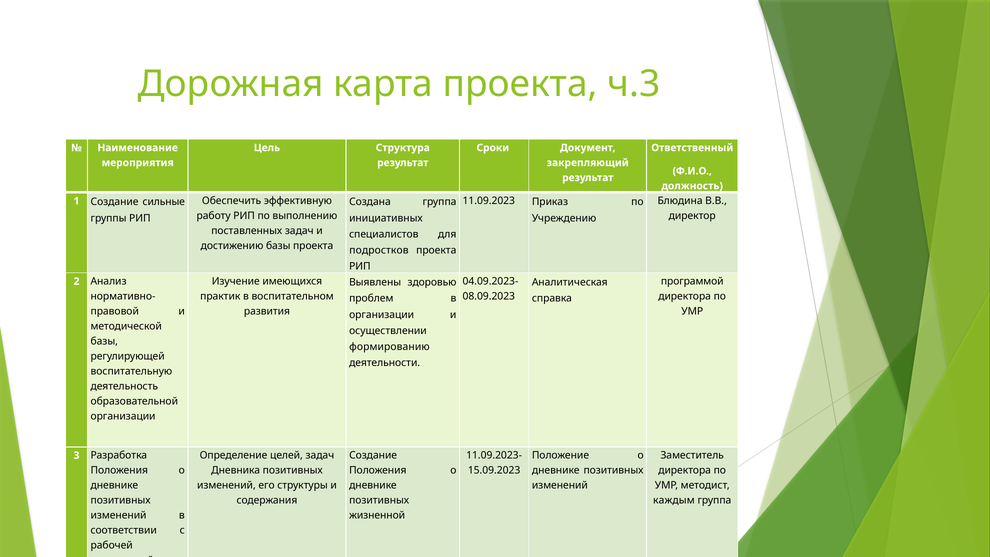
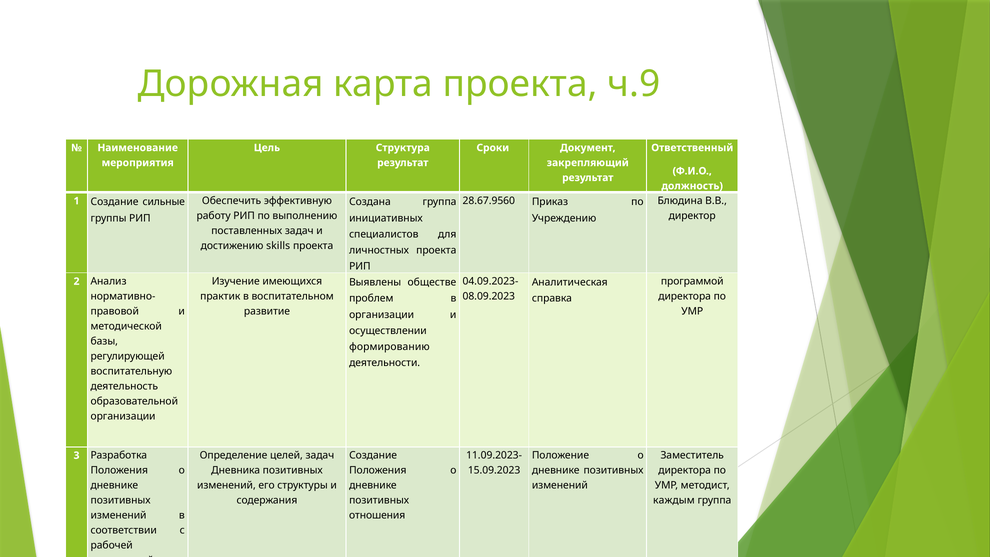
ч.3: ч.3 -> ч.9
11.09.2023: 11.09.2023 -> 28.67.9560
достижению базы: базы -> skills
подростков: подростков -> личностных
здоровью: здоровью -> обществе
развития: развития -> развитие
жизненной: жизненной -> отношения
